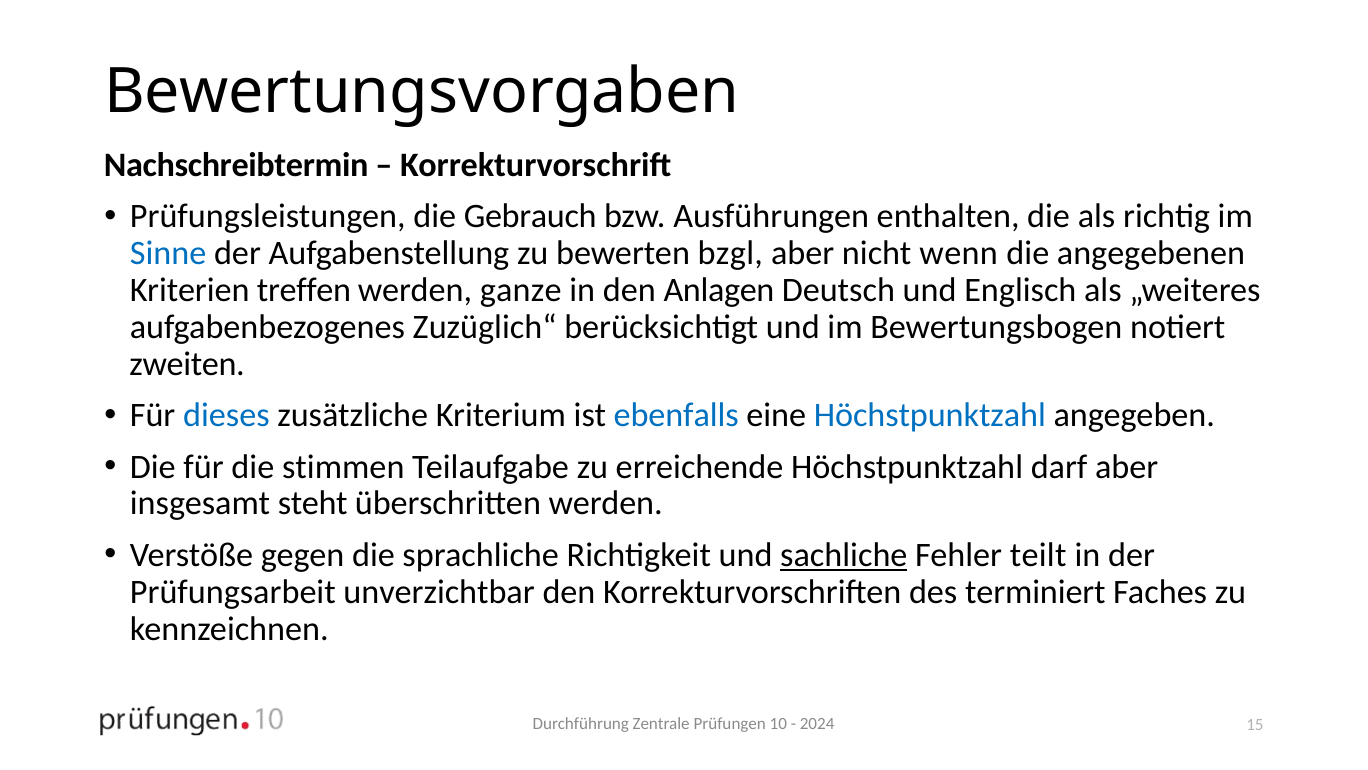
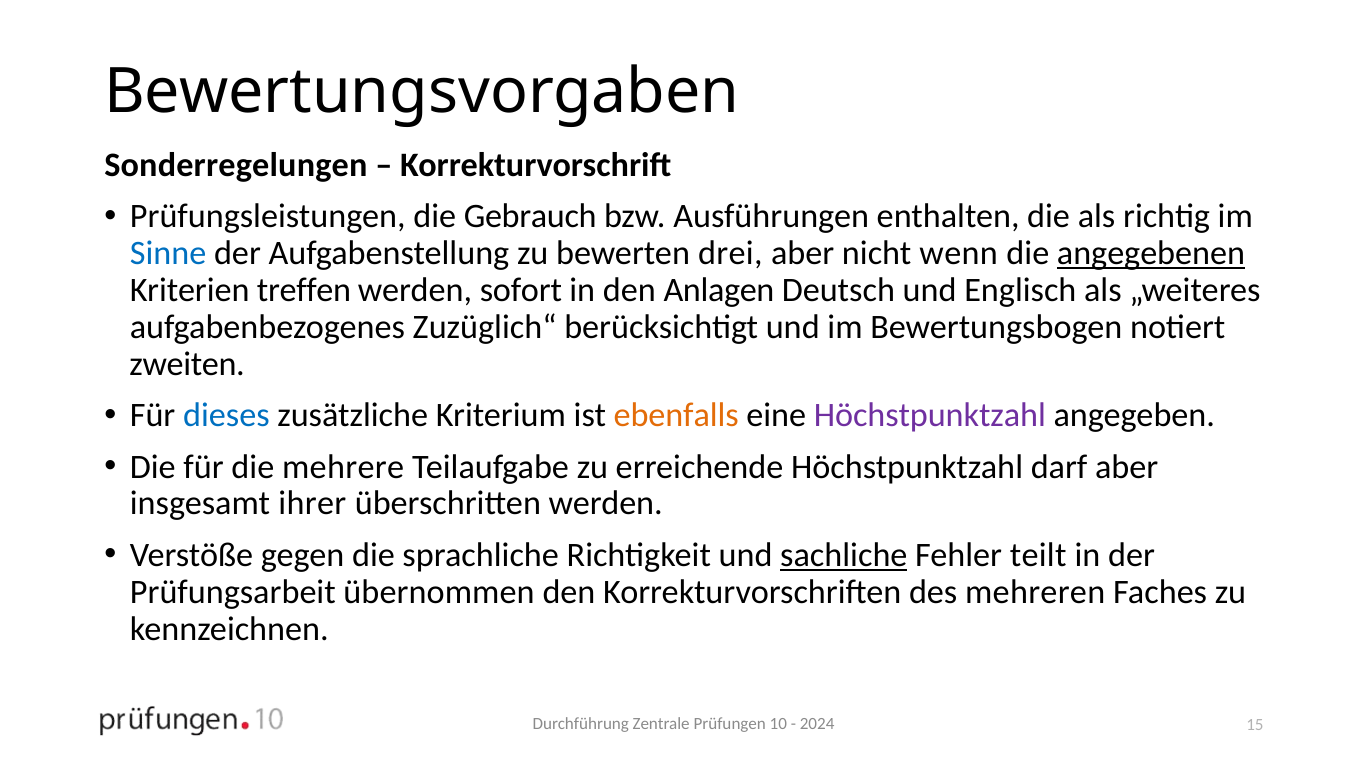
Nachschreibtermin: Nachschreibtermin -> Sonderregelungen
bzgl: bzgl -> drei
angegebenen underline: none -> present
ganze: ganze -> sofort
ebenfalls colour: blue -> orange
Höchstpunktzahl at (930, 415) colour: blue -> purple
stimmen: stimmen -> mehrere
steht: steht -> ihrer
unverzichtbar: unverzichtbar -> übernommen
terminiert: terminiert -> mehreren
